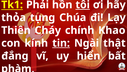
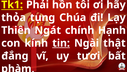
tôi underline: present -> none
Cháy: Cháy -> Ngát
Khao: Khao -> Hạnh
hiển: hiển -> tươi
